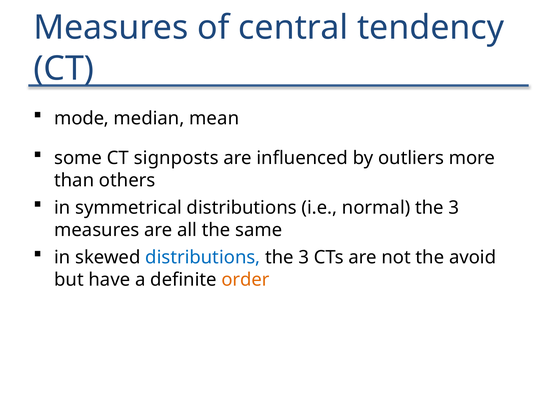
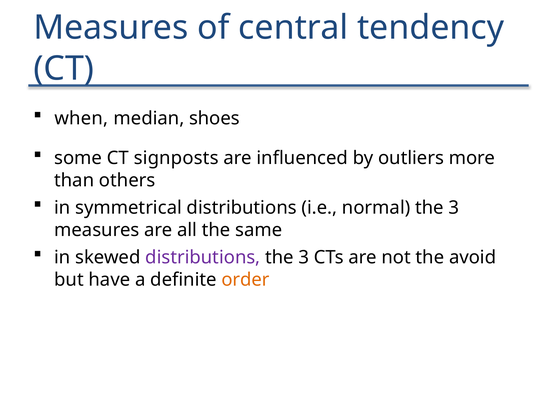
mode: mode -> when
mean: mean -> shoes
distributions at (203, 258) colour: blue -> purple
